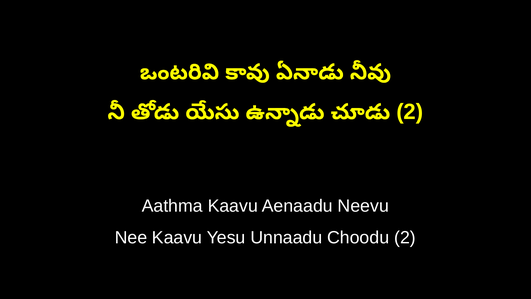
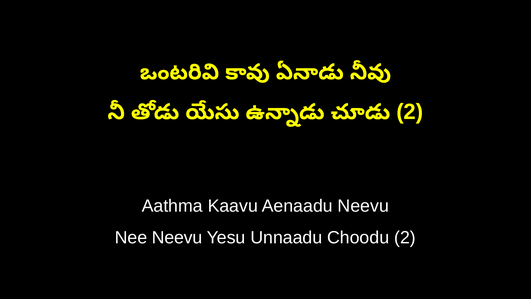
Nee Kaavu: Kaavu -> Neevu
